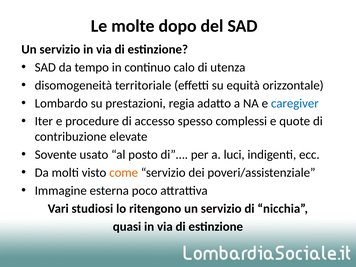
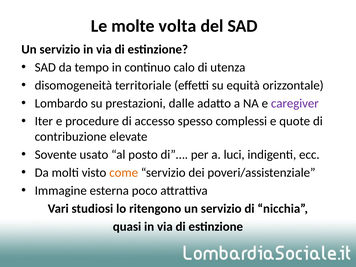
dopo: dopo -> volta
regia: regia -> dalle
caregiver colour: blue -> purple
